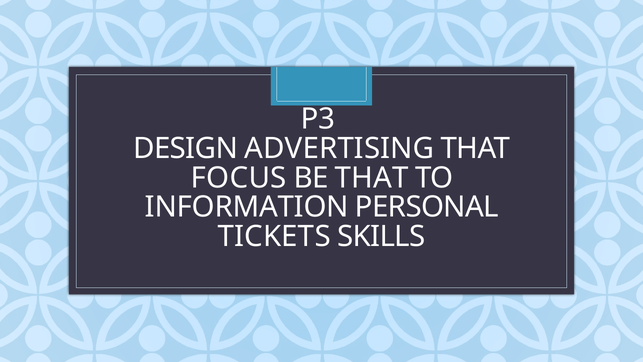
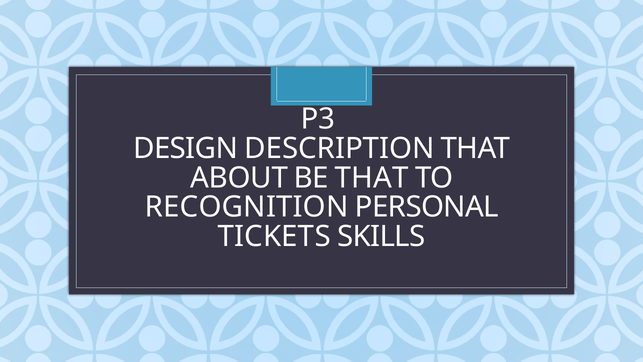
ADVERTISING: ADVERTISING -> DESCRIPTION
FOCUS: FOCUS -> ABOUT
INFORMATION: INFORMATION -> RECOGNITION
